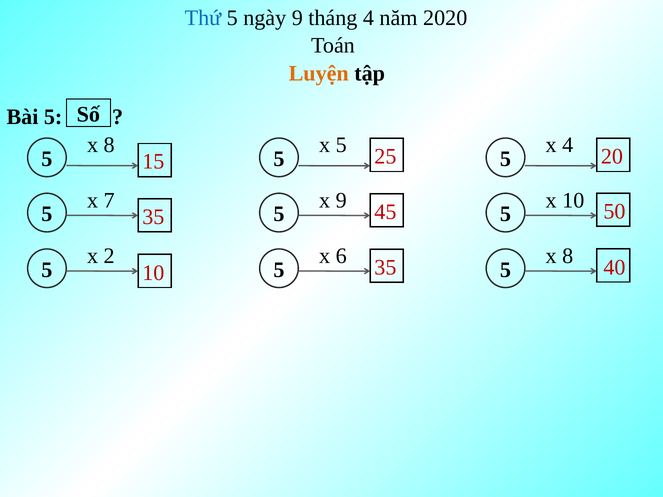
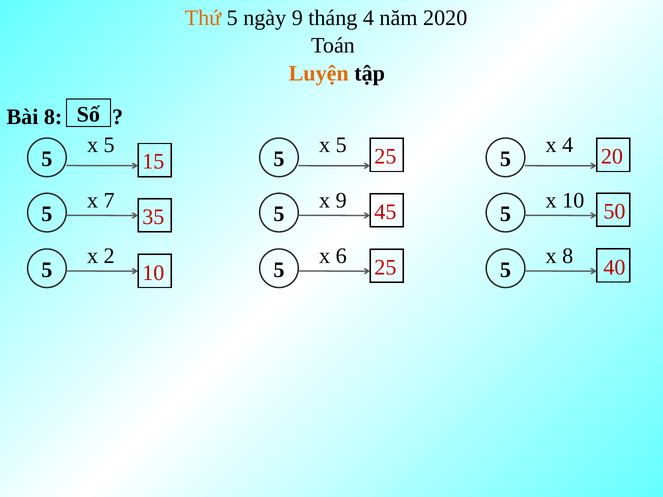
Thứ colour: blue -> orange
Bài 5: 5 -> 8
8 at (109, 145): 8 -> 5
10 35: 35 -> 25
